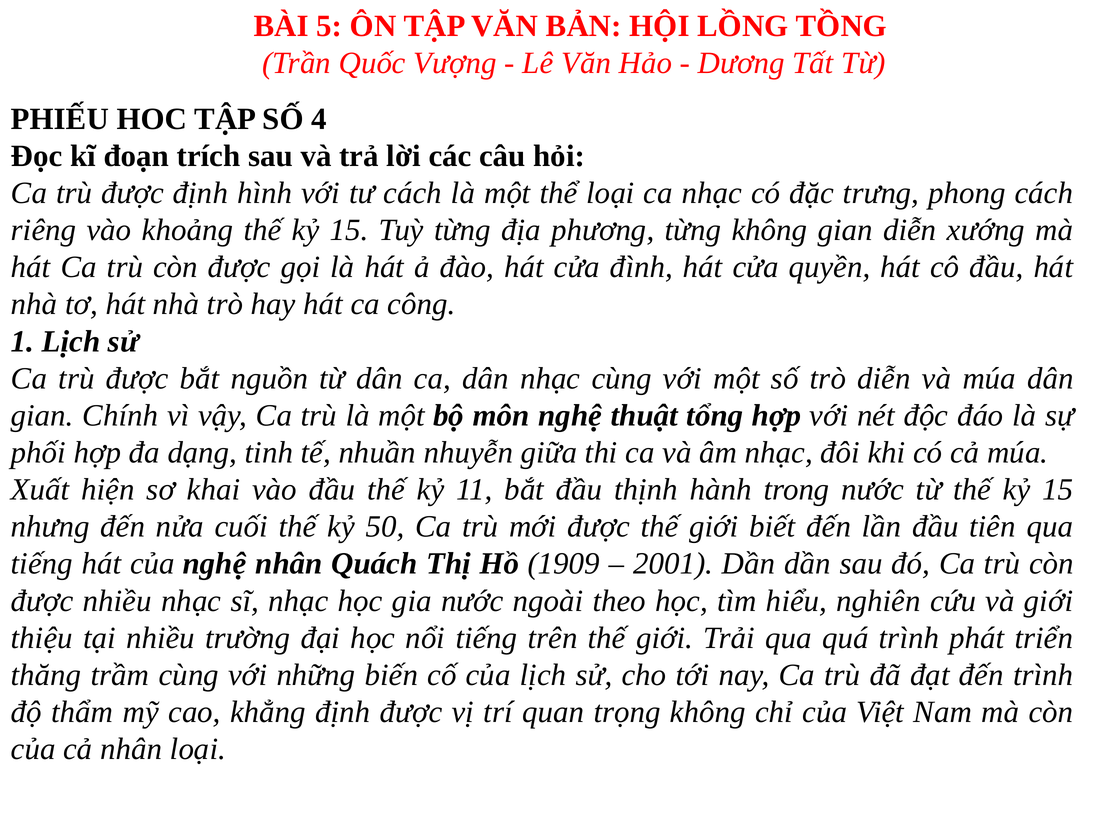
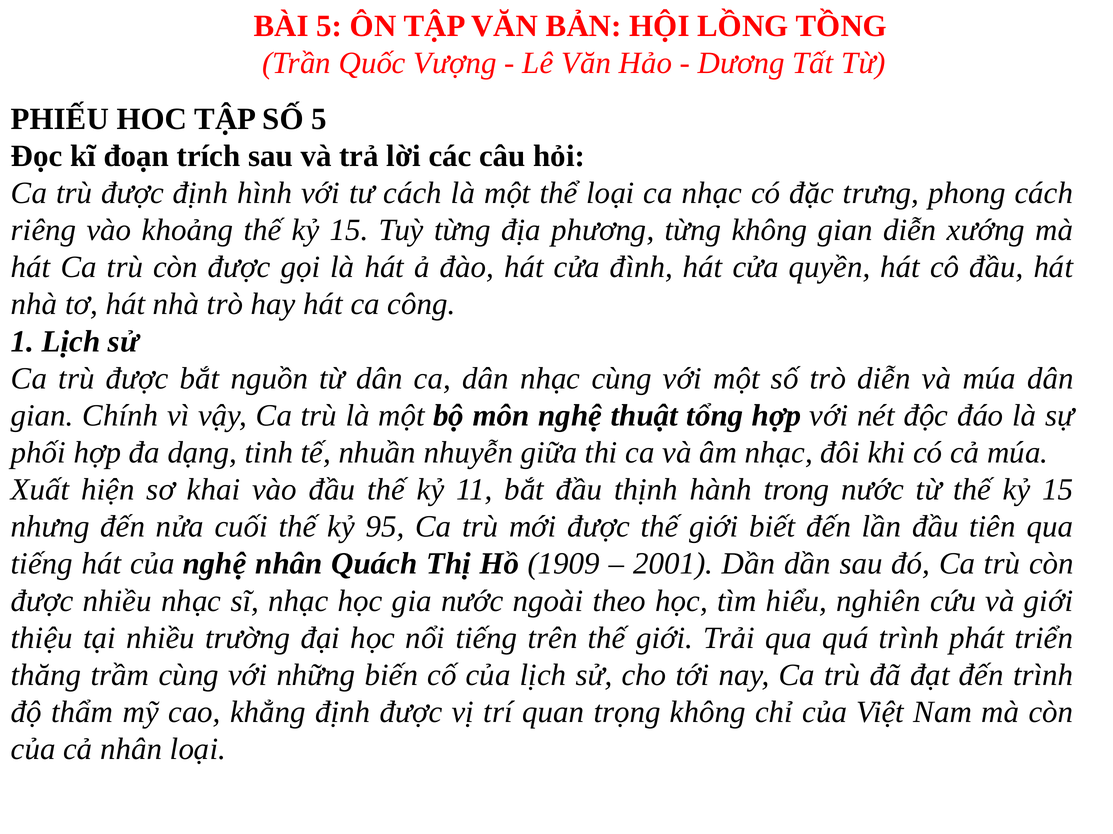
SỐ 4: 4 -> 5
50: 50 -> 95
